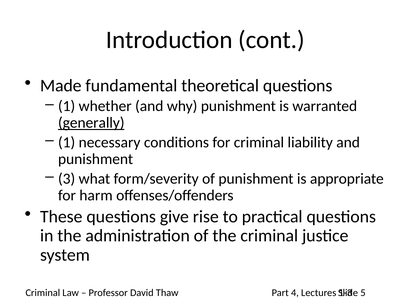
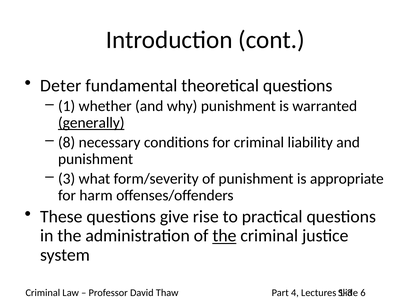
Made: Made -> Deter
1 at (67, 143): 1 -> 8
the at (224, 236) underline: none -> present
5: 5 -> 6
